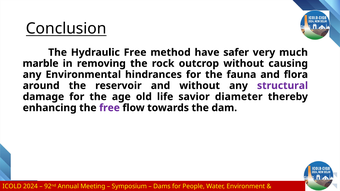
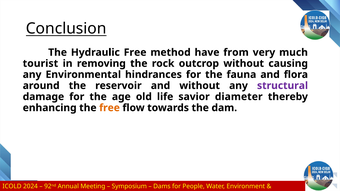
safer: safer -> from
marble: marble -> tourist
free at (110, 108) colour: purple -> orange
